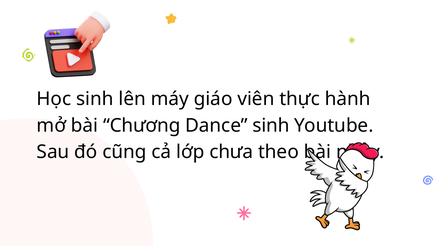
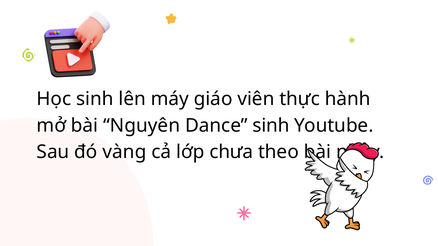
Chương: Chương -> Nguyên
cũng: cũng -> vàng
